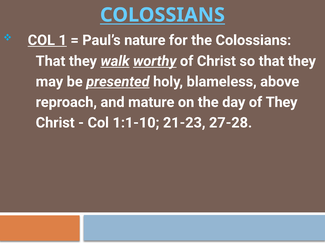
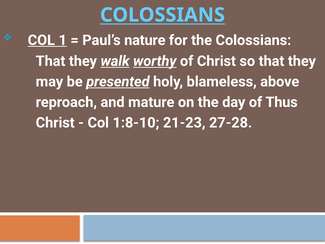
of They: They -> Thus
1:1-10: 1:1-10 -> 1:8-10
